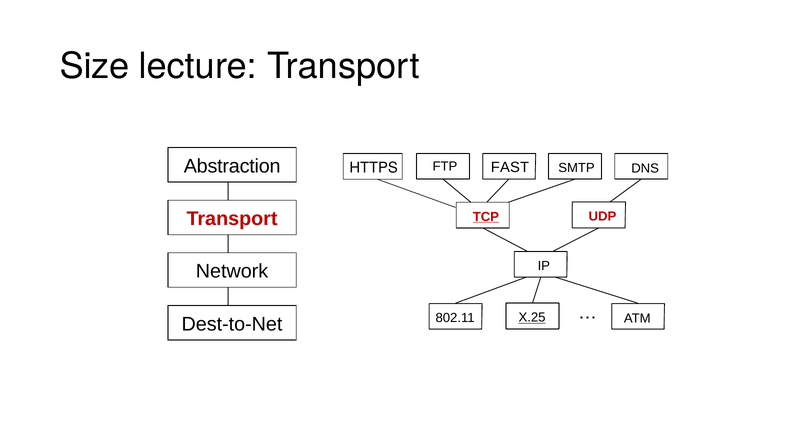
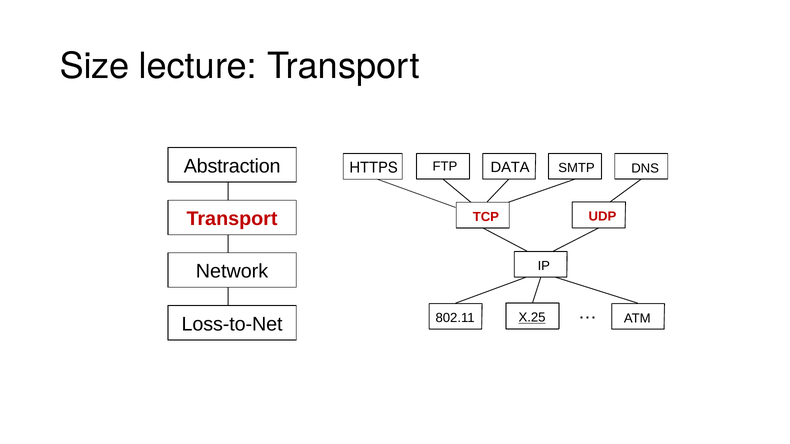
FAST: FAST -> DATA
TCP underline: present -> none
Dest-to-Net: Dest-to-Net -> Loss-to-Net
